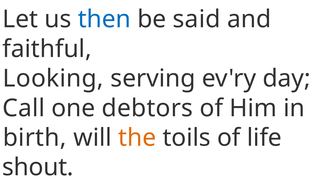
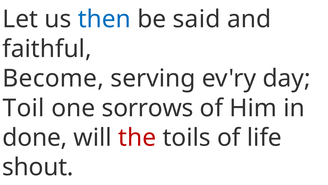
Looking: Looking -> Become
Call: Call -> Toil
debtors: debtors -> sorrows
birth: birth -> done
the colour: orange -> red
